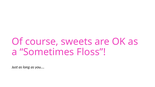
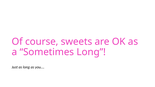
Sometimes Floss: Floss -> Long
